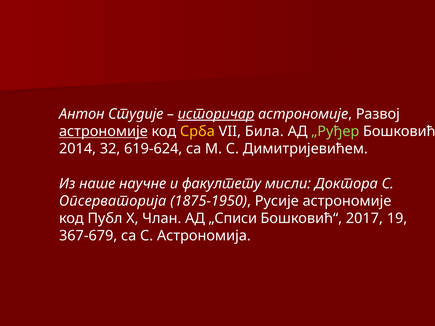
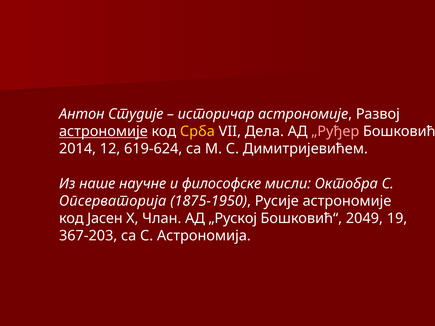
историчар underline: present -> none
Била: Била -> Дела
„Руђер colour: light green -> pink
32: 32 -> 12
факултету: факултету -> философске
Доктора: Доктора -> Октобра
Публ: Публ -> Јасен
„Списи: „Списи -> „Руској
2017: 2017 -> 2049
367-679: 367-679 -> 367-203
